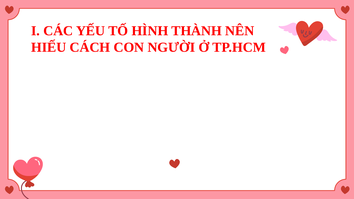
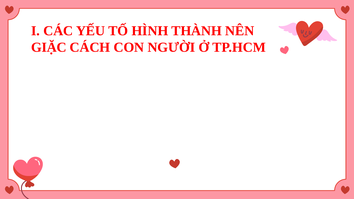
HIẾU: HIẾU -> GIẶC
